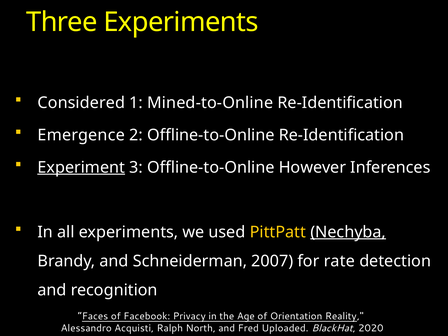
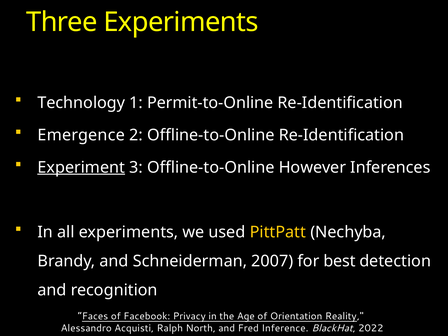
Considered: Considered -> Technology
Mined-to-Online: Mined-to-Online -> Permit-to-Online
Nechyba underline: present -> none
rate: rate -> best
Uploaded: Uploaded -> Inference
2020: 2020 -> 2022
